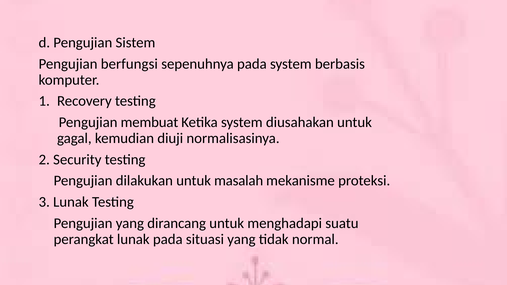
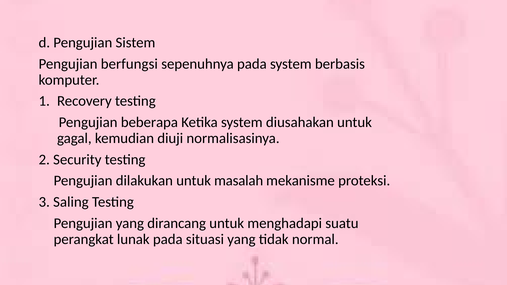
membuat: membuat -> beberapa
3 Lunak: Lunak -> Saling
